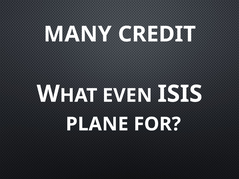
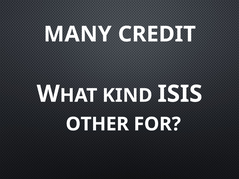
EVEN: EVEN -> KIND
PLANE: PLANE -> OTHER
